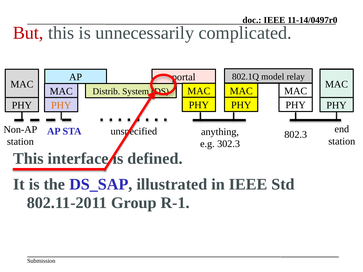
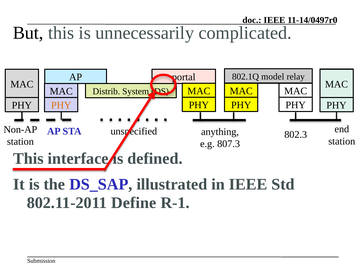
But colour: red -> black
302.3: 302.3 -> 807.3
Group: Group -> Define
